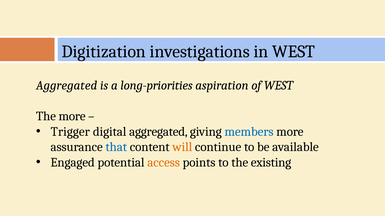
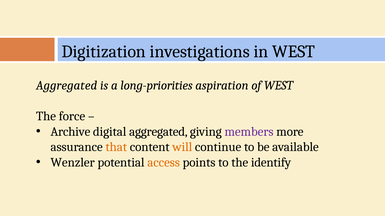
The more: more -> force
Trigger: Trigger -> Archive
members colour: blue -> purple
that colour: blue -> orange
Engaged: Engaged -> Wenzler
existing: existing -> identify
